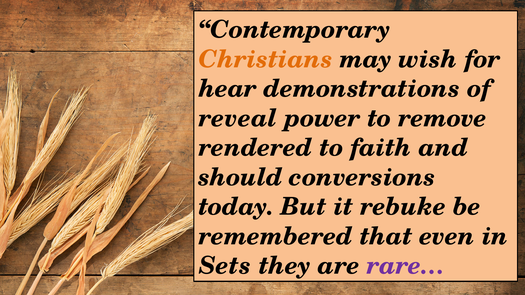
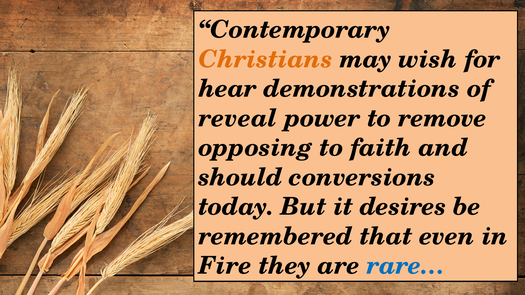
rendered: rendered -> opposing
rebuke: rebuke -> desires
Sets: Sets -> Fire
rare… colour: purple -> blue
